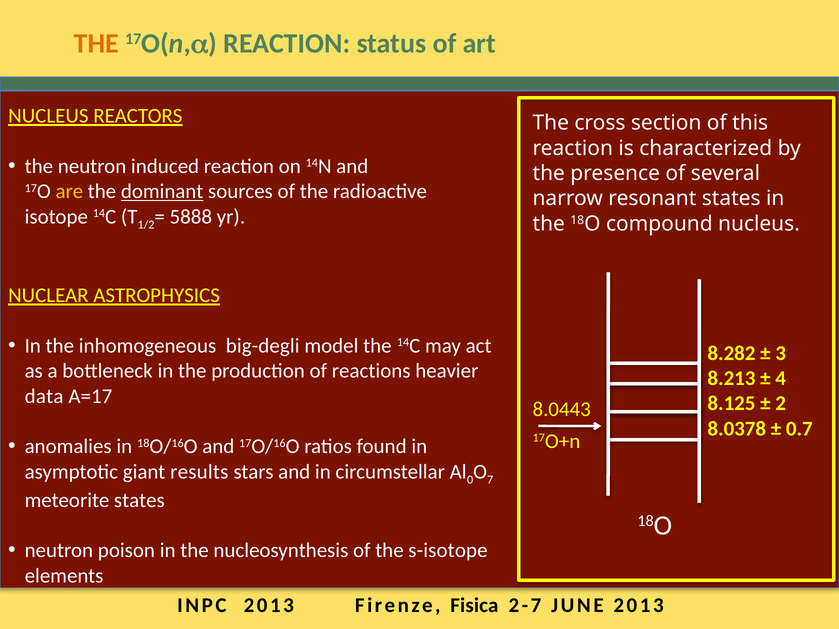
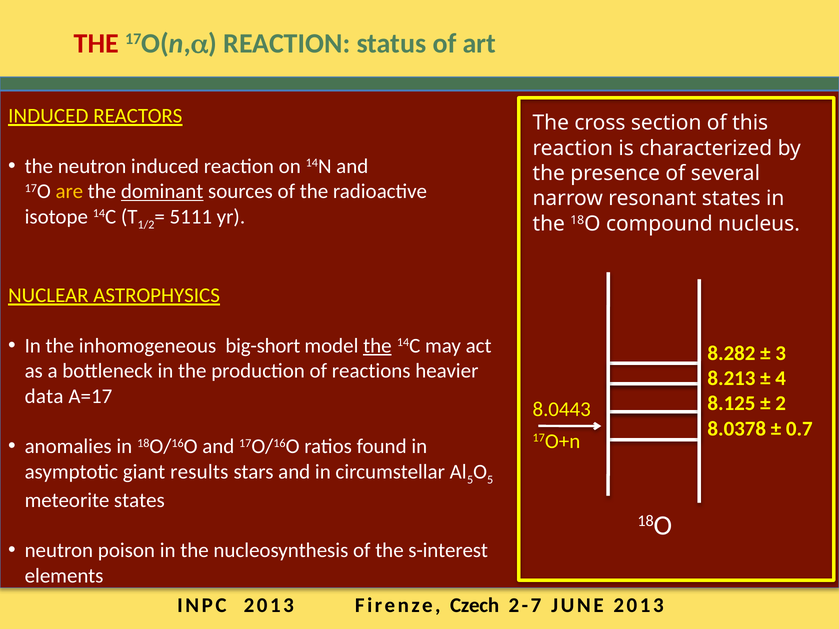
THE at (96, 43) colour: orange -> red
NUCLEUS at (48, 116): NUCLEUS -> INDUCED
5888: 5888 -> 5111
big-degli: big-degli -> big-short
the at (377, 346) underline: none -> present
0 at (470, 480): 0 -> 5
7 at (490, 480): 7 -> 5
s-isotope: s-isotope -> s-interest
Fisica: Fisica -> Czech
